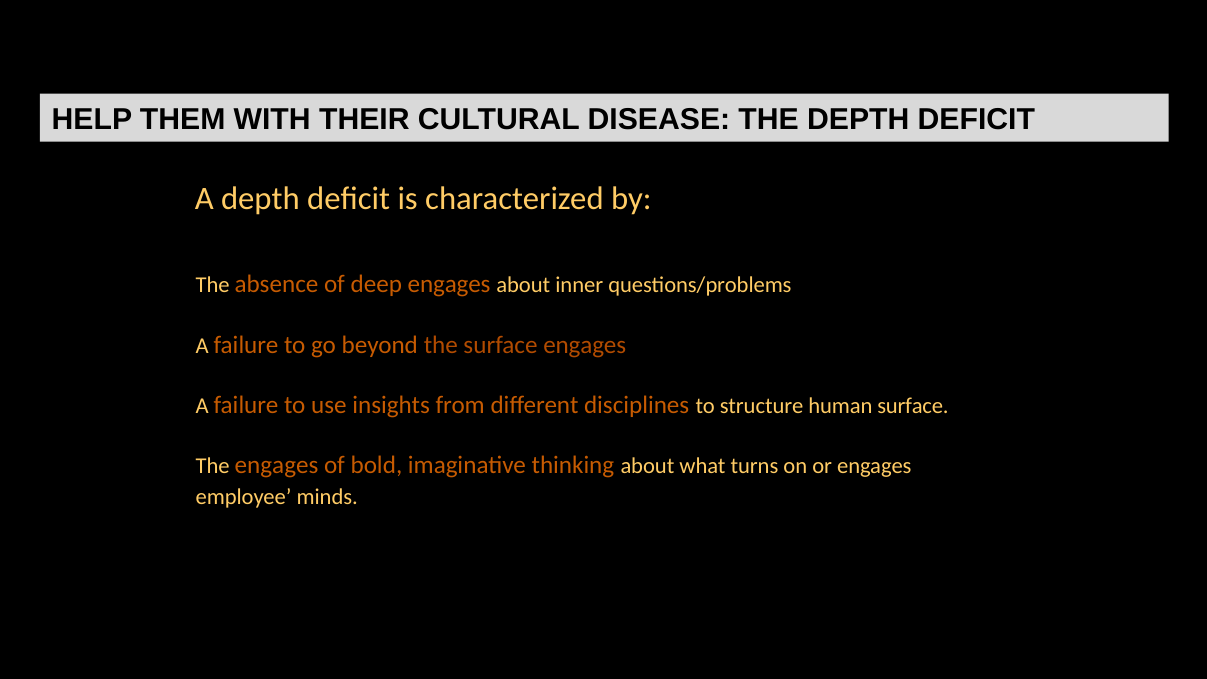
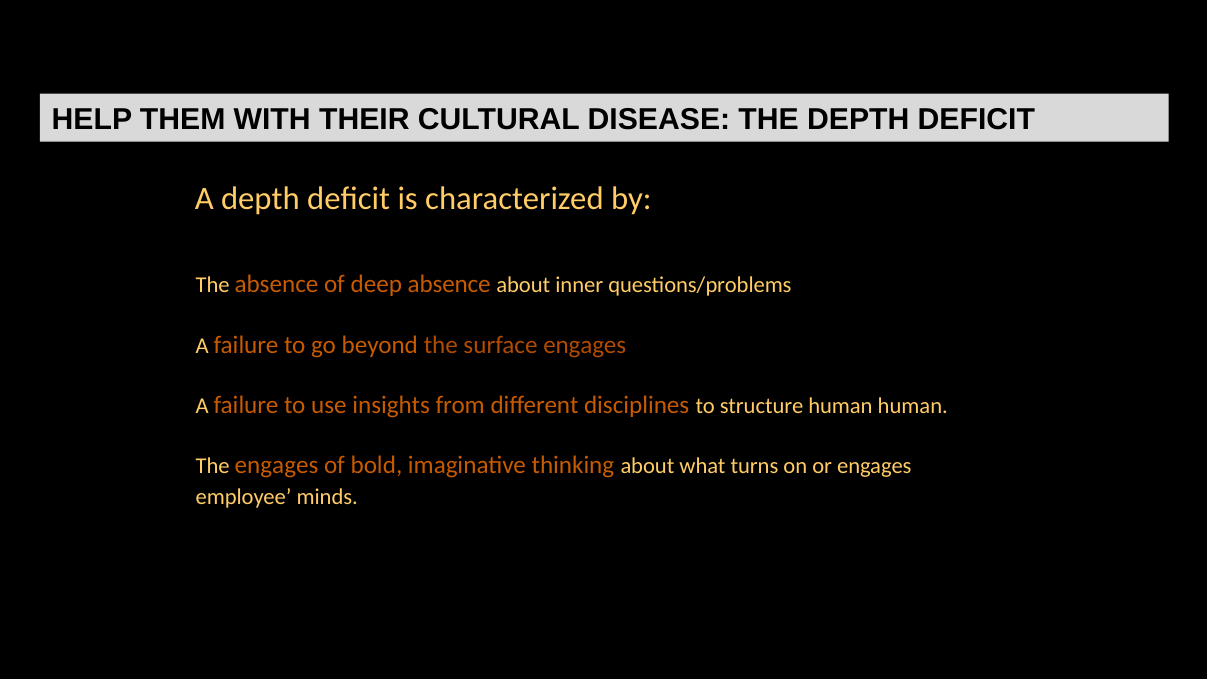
deep engages: engages -> absence
human surface: surface -> human
